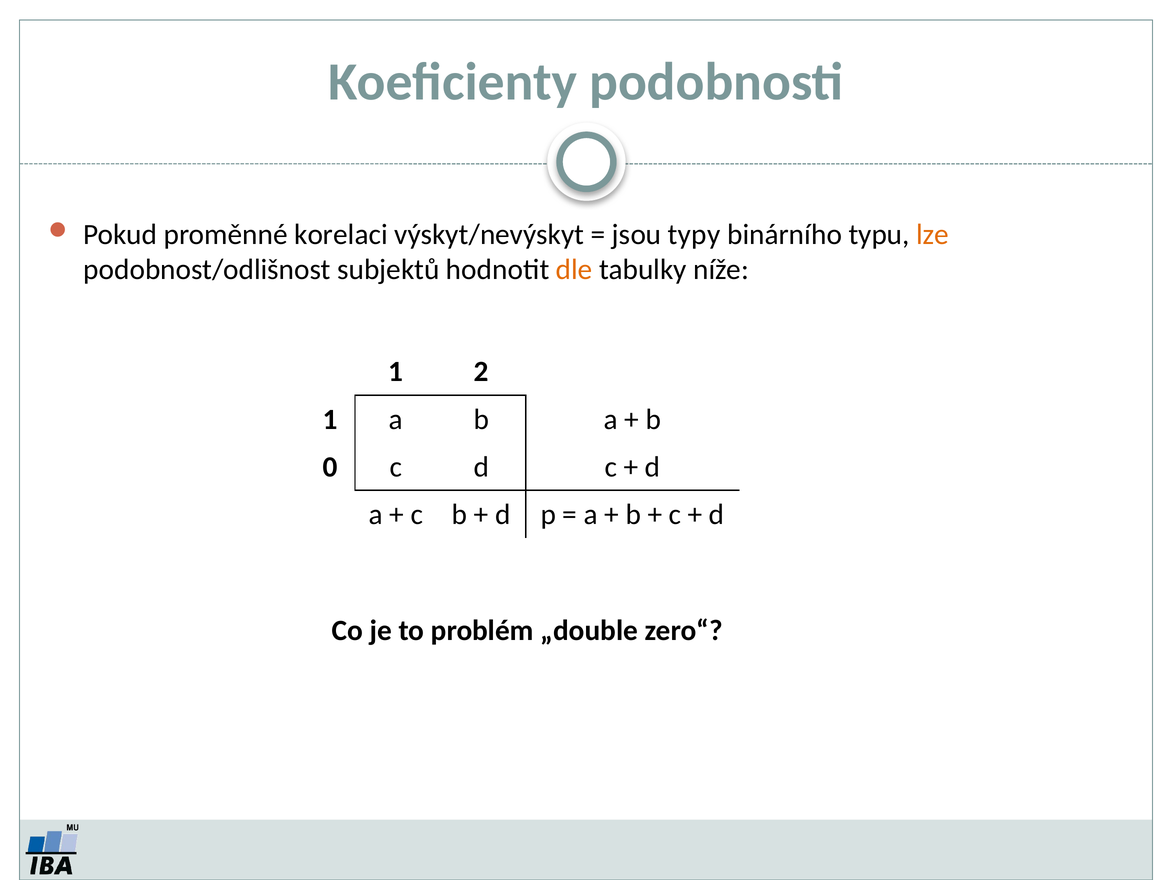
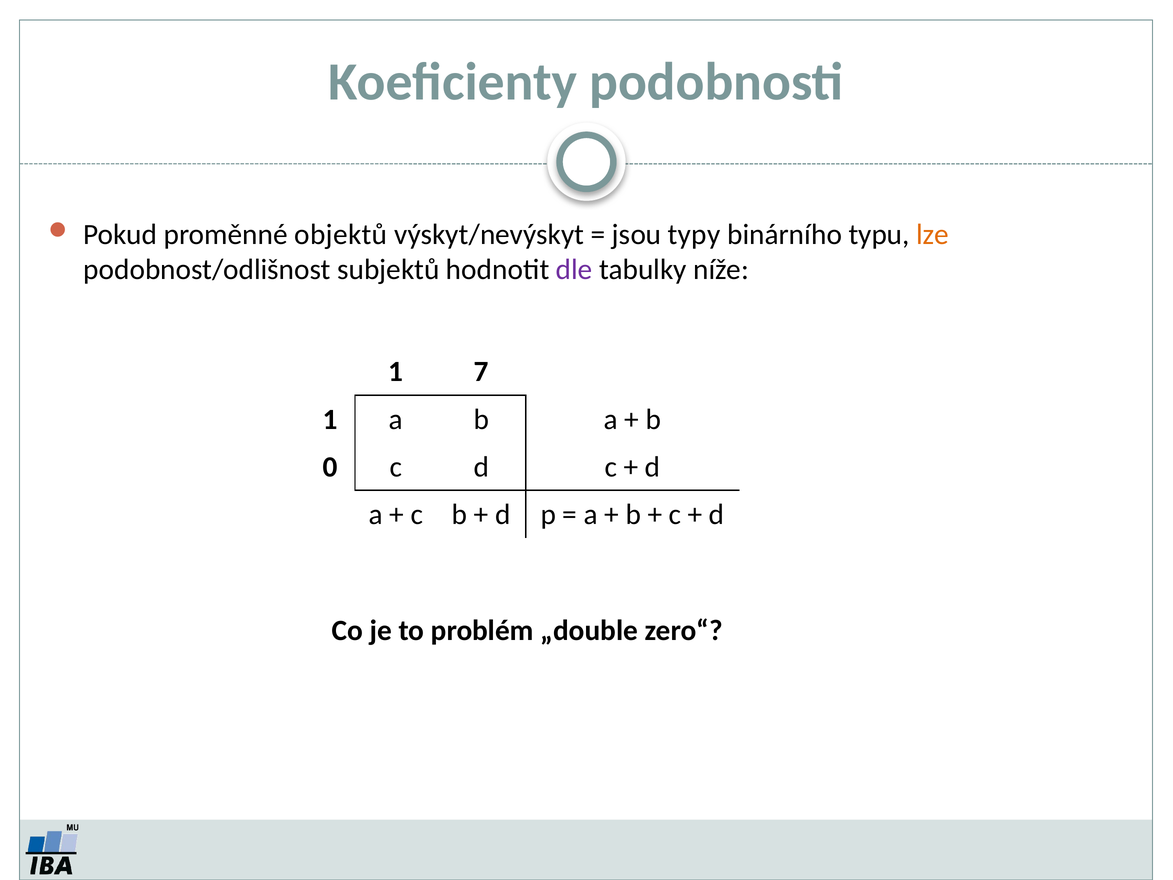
korelaci: korelaci -> objektů
dle colour: orange -> purple
2: 2 -> 7
